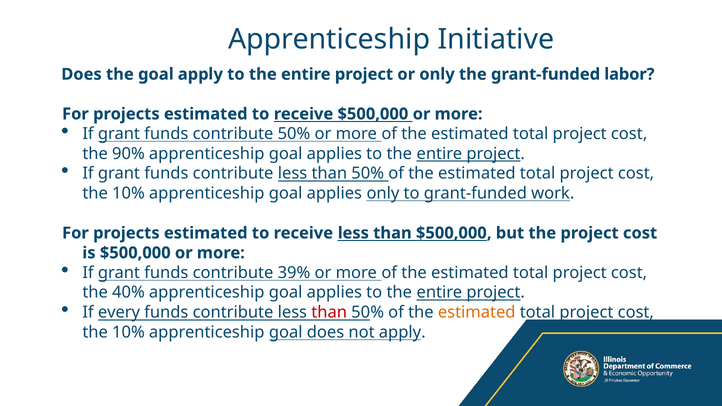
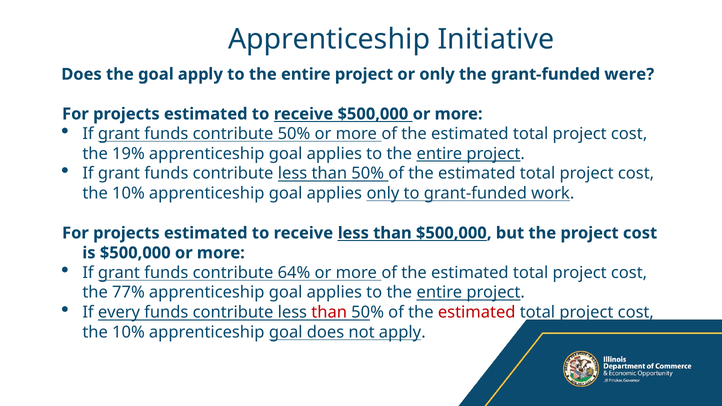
labor: labor -> were
90%: 90% -> 19%
39%: 39% -> 64%
40%: 40% -> 77%
estimated at (477, 312) colour: orange -> red
